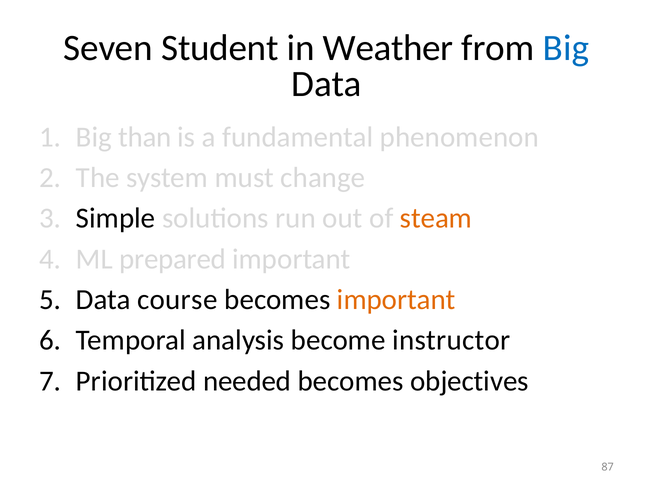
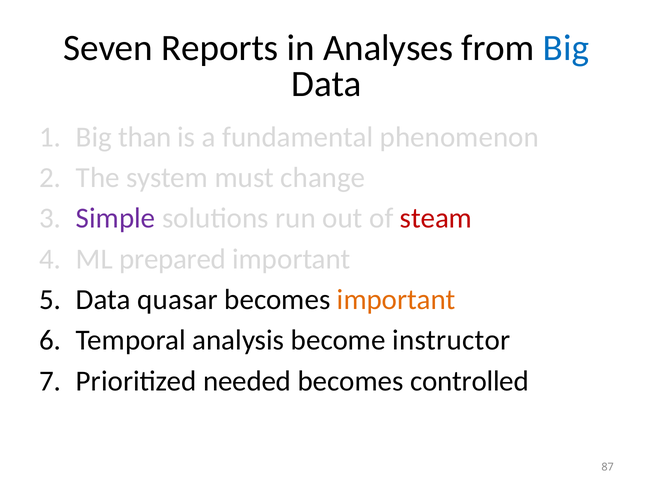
Student: Student -> Reports
Weather: Weather -> Analyses
Simple colour: black -> purple
steam colour: orange -> red
course: course -> quasar
objectives: objectives -> controlled
